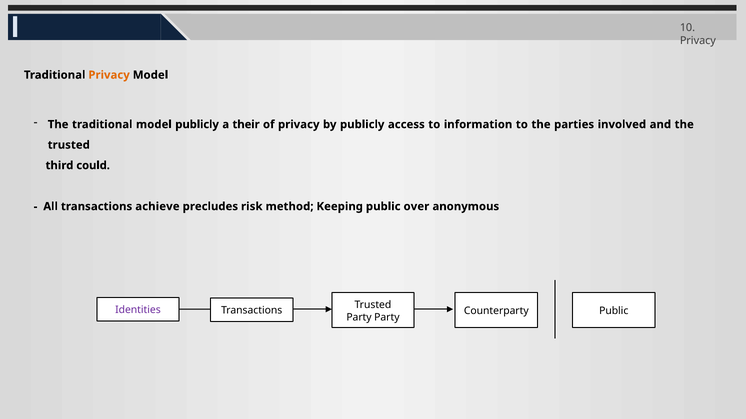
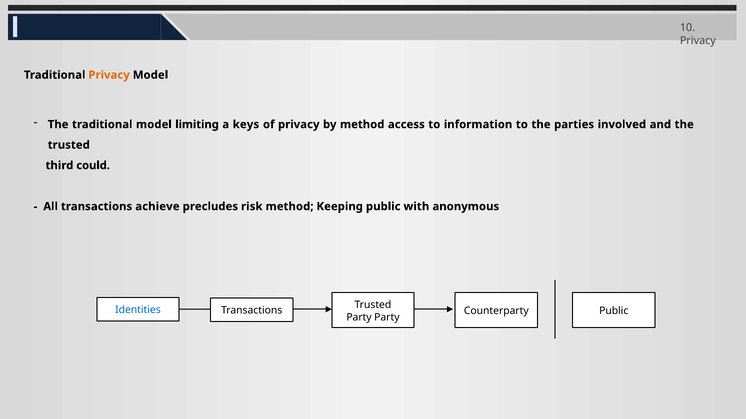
model publicly: publicly -> limiting
their: their -> keys
by publicly: publicly -> method
over: over -> with
Identities colour: purple -> blue
